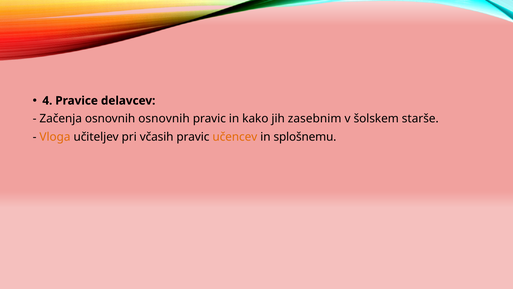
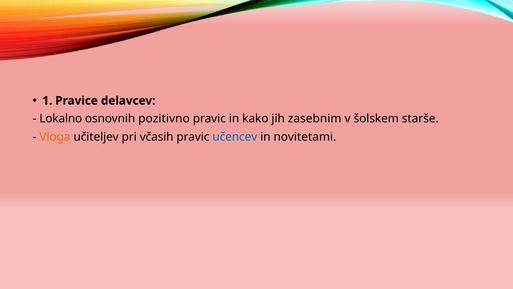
4: 4 -> 1
Začenja: Začenja -> Lokalno
osnovnih osnovnih: osnovnih -> pozitivno
učencev colour: orange -> blue
splošnemu: splošnemu -> novitetami
